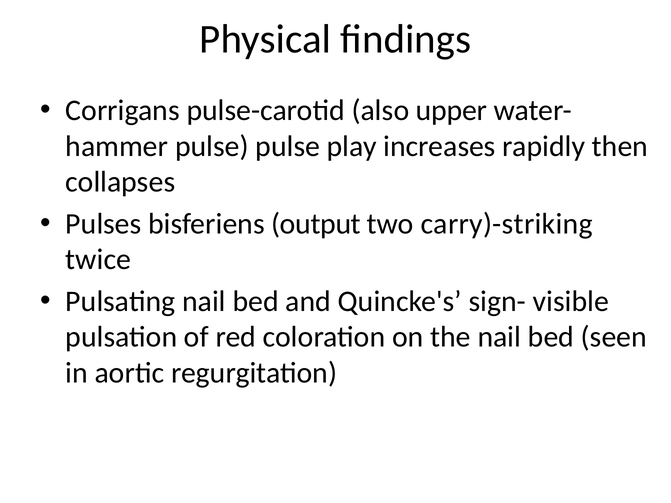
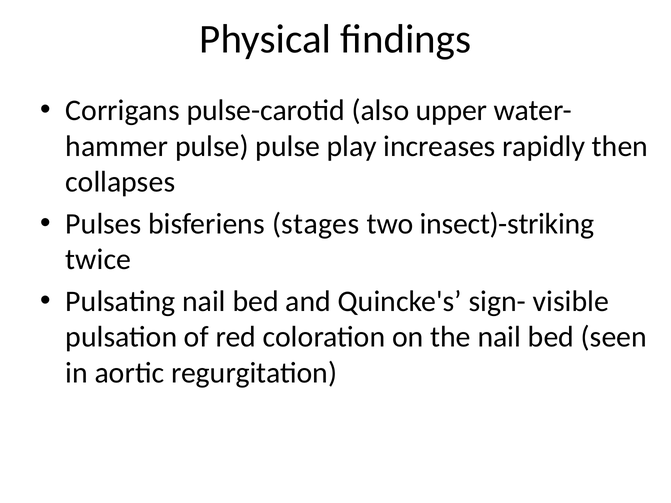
output: output -> stages
carry)-striking: carry)-striking -> insect)-striking
